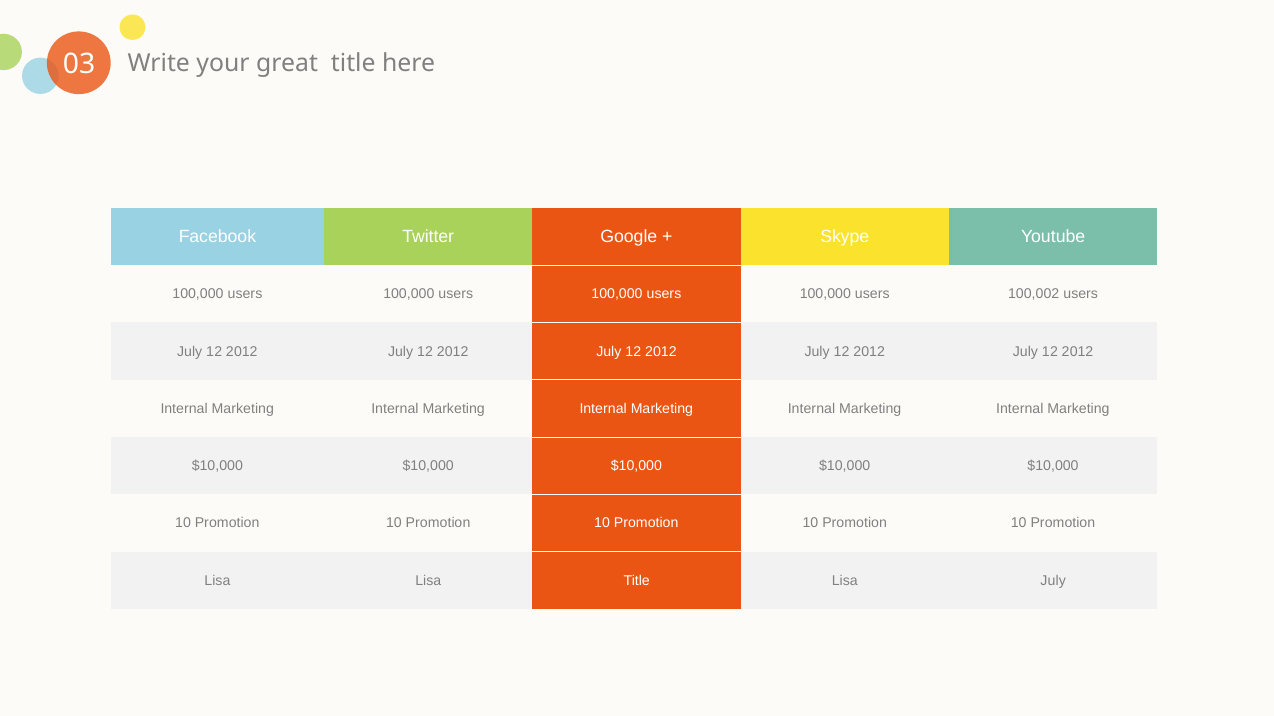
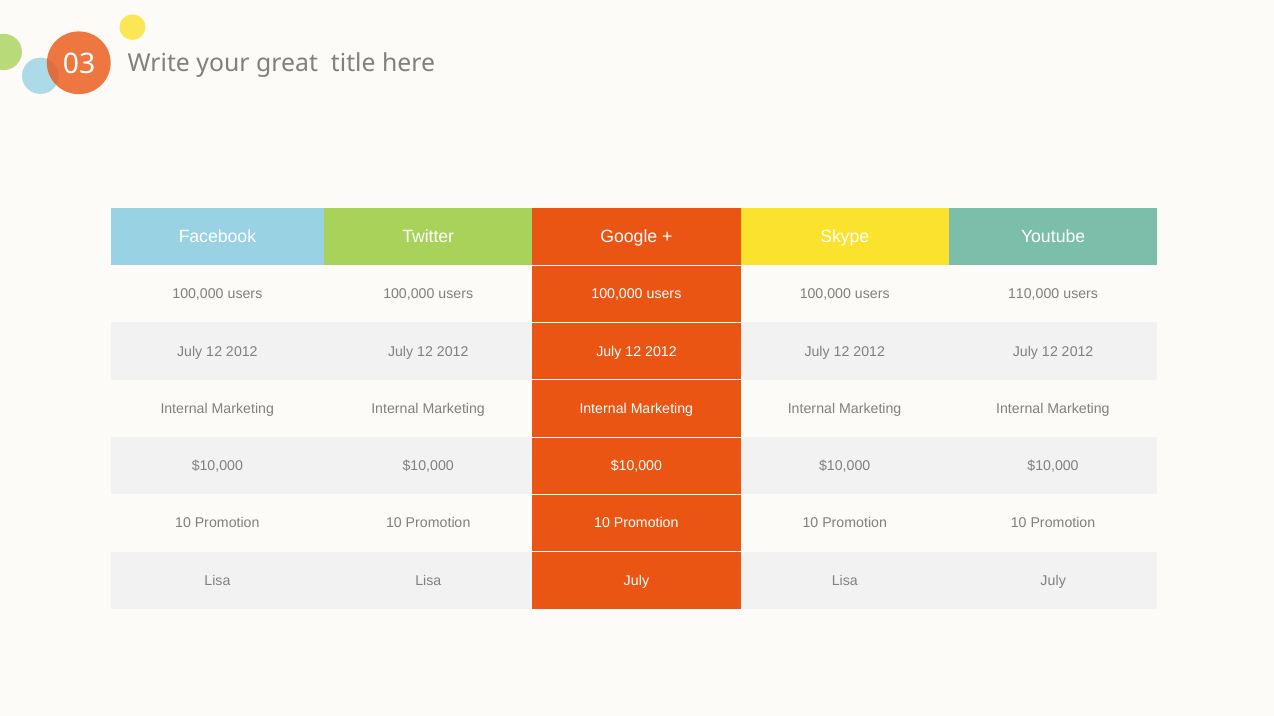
100,002: 100,002 -> 110,000
Lisa Lisa Title: Title -> July
